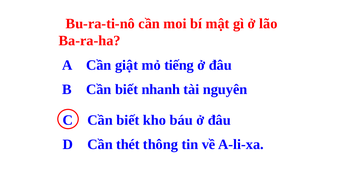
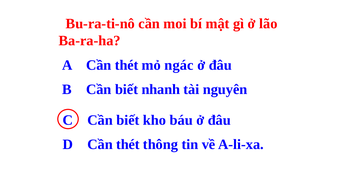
A Cần giật: giật -> thét
tiếng: tiếng -> ngác
